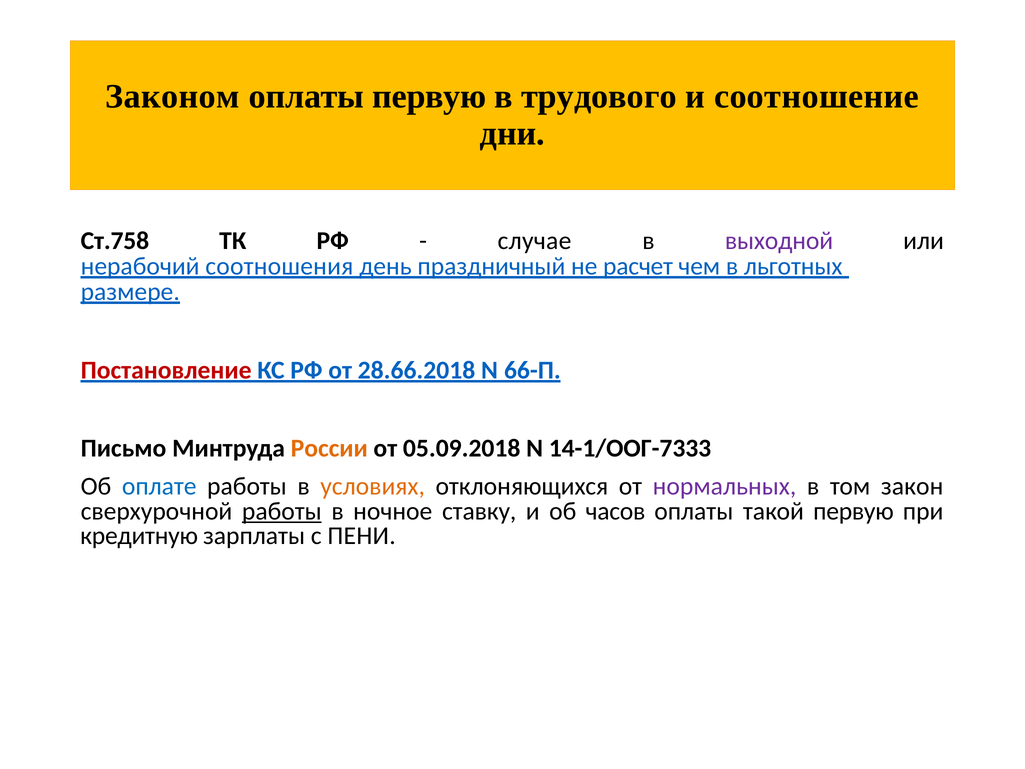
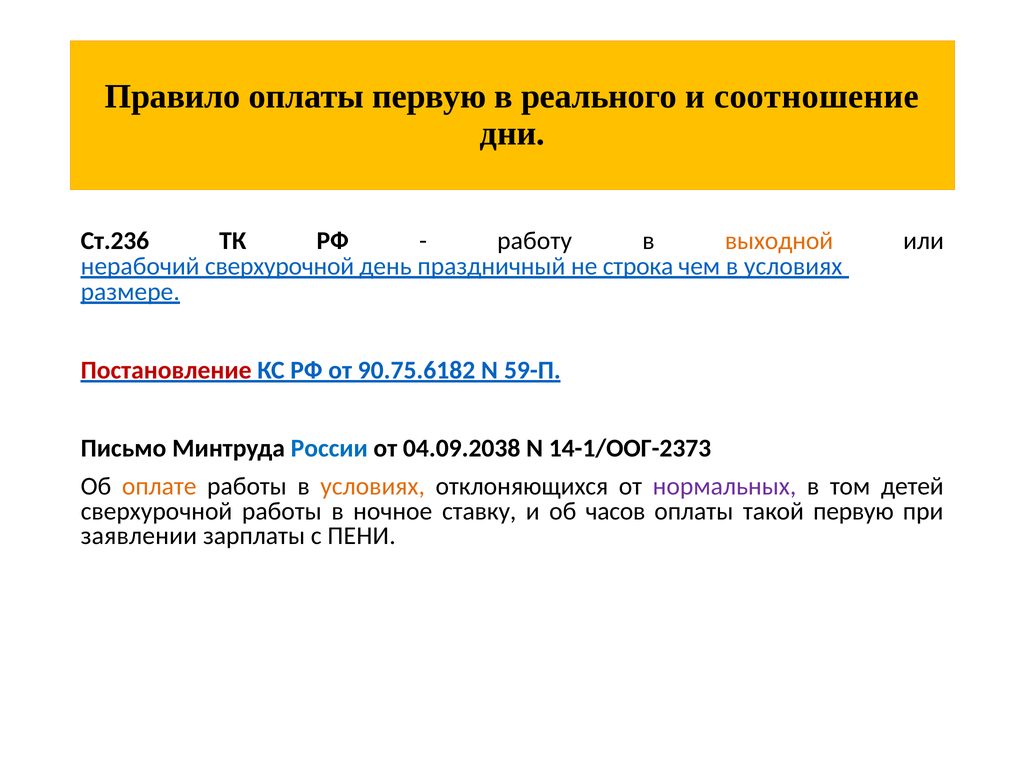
Законом: Законом -> Правило
трудового: трудового -> реального
Ст.758: Ст.758 -> Ст.236
случае: случае -> работу
выходной colour: purple -> orange
нерабочий соотношения: соотношения -> сверхурочной
расчет: расчет -> строка
чем в льготных: льготных -> условиях
28.66.2018: 28.66.2018 -> 90.75.6182
66-П: 66-П -> 59-П
России colour: orange -> blue
05.09.2018: 05.09.2018 -> 04.09.2038
14-1/ООГ-7333: 14-1/ООГ-7333 -> 14-1/ООГ-2373
оплате colour: blue -> orange
закон: закон -> детей
работы at (282, 511) underline: present -> none
кредитную: кредитную -> заявлении
